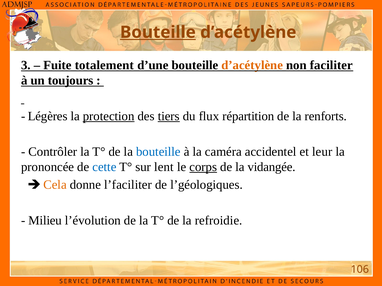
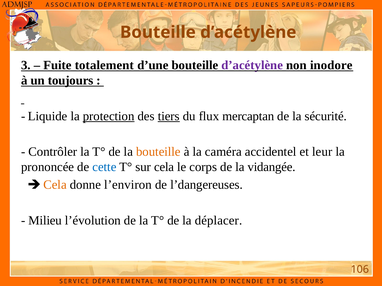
Bouteille at (158, 32) underline: present -> none
d’acétylène at (252, 65) colour: orange -> purple
faciliter: faciliter -> inodore
Légères: Légères -> Liquide
répartition: répartition -> mercaptan
renforts: renforts -> sécurité
bouteille at (158, 152) colour: blue -> orange
sur lent: lent -> cela
corps underline: present -> none
l’faciliter: l’faciliter -> l’environ
l’géologiques: l’géologiques -> l’dangereuses
refroidie: refroidie -> déplacer
